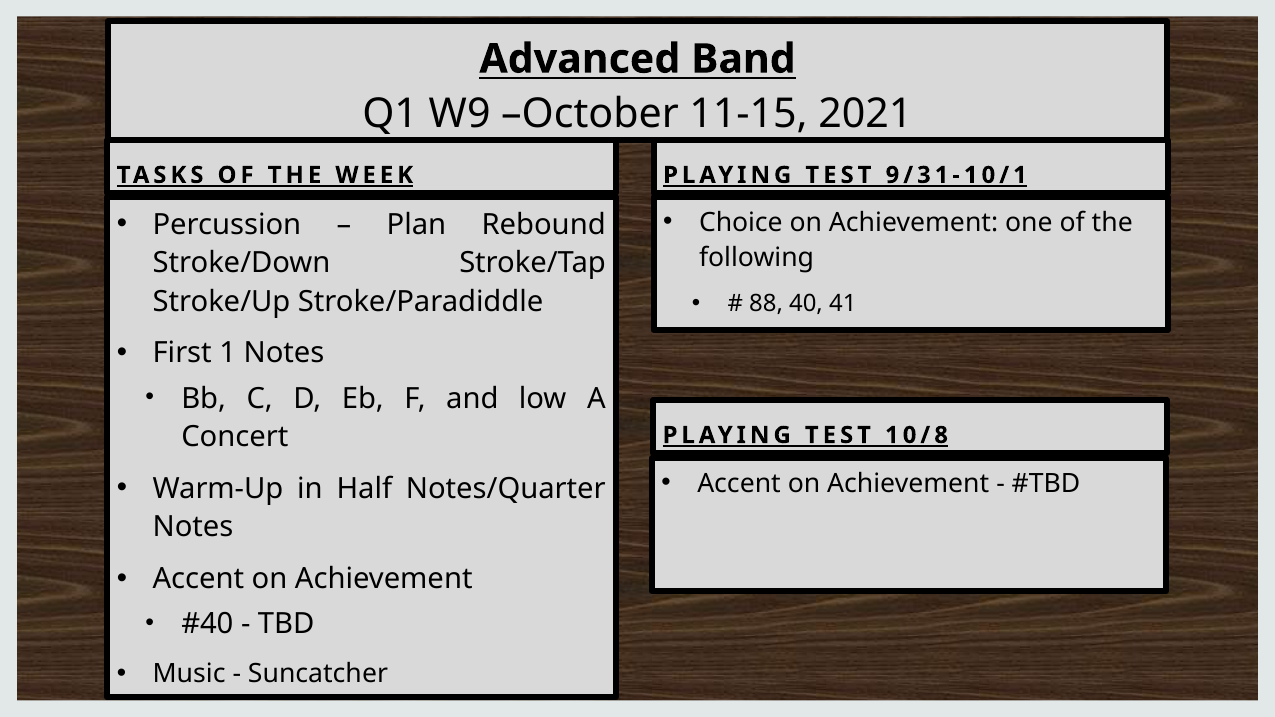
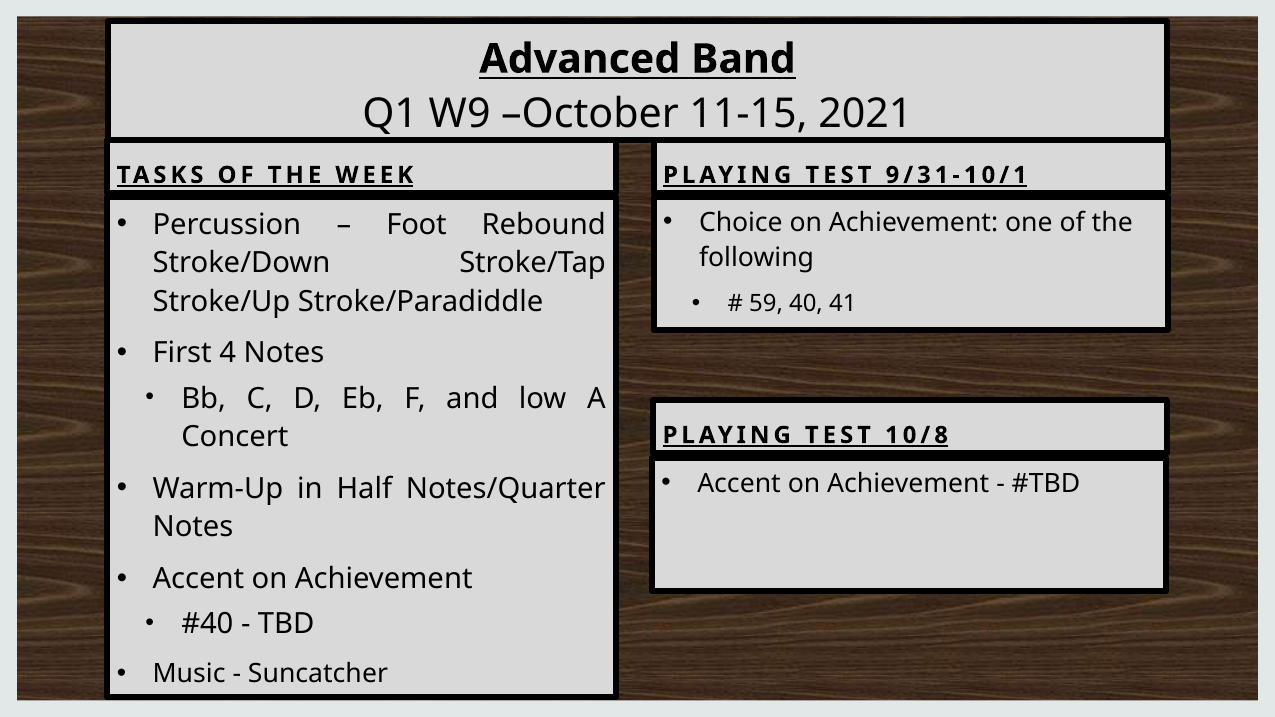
Plan: Plan -> Foot
88: 88 -> 59
1: 1 -> 4
